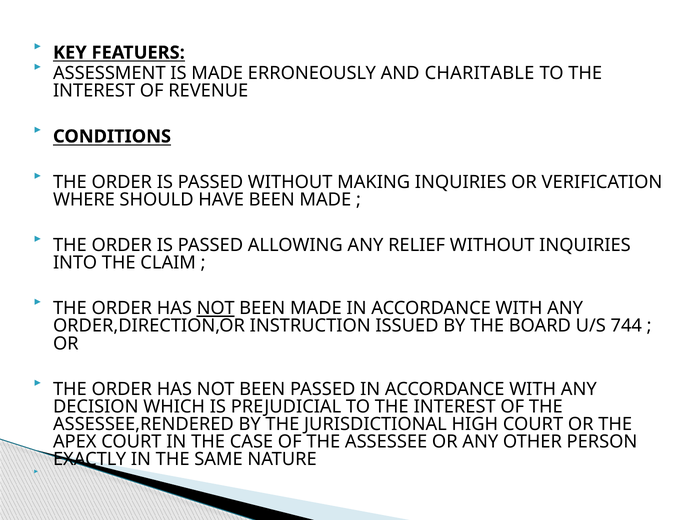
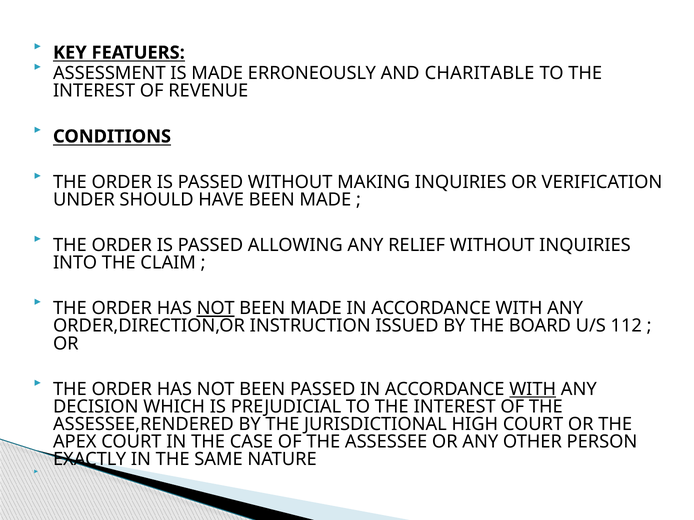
WHERE: WHERE -> UNDER
744: 744 -> 112
WITH at (533, 389) underline: none -> present
